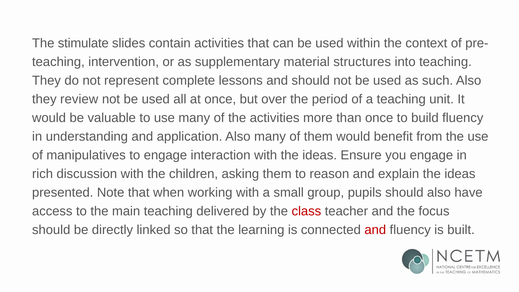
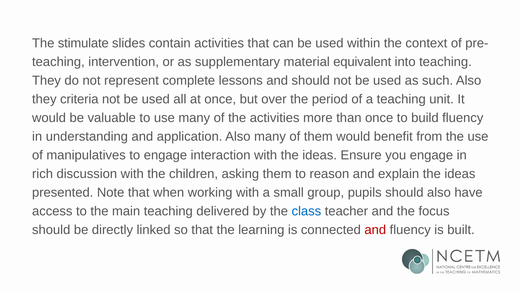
structures: structures -> equivalent
review: review -> criteria
class colour: red -> blue
